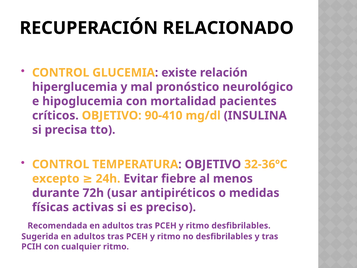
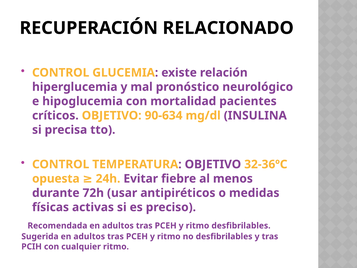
90-410: 90-410 -> 90-634
excepto: excepto -> opuesta
